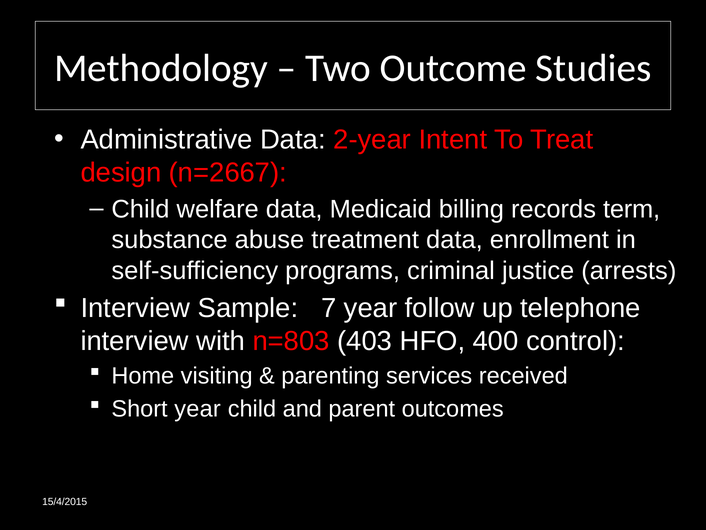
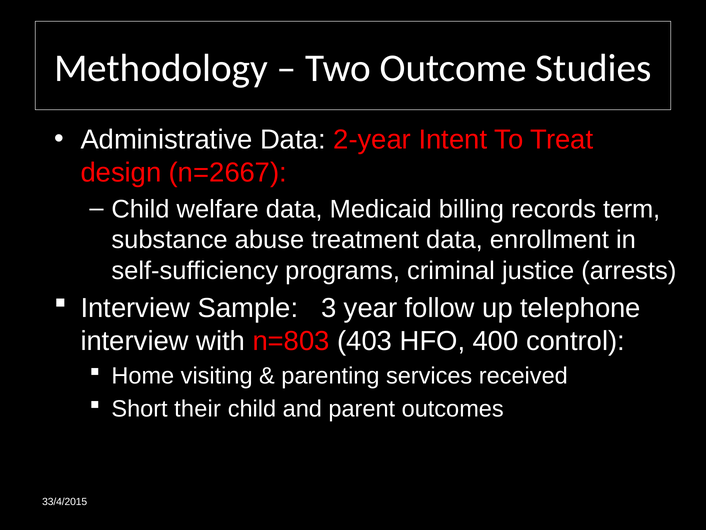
7: 7 -> 3
Short year: year -> their
15/4/2015: 15/4/2015 -> 33/4/2015
